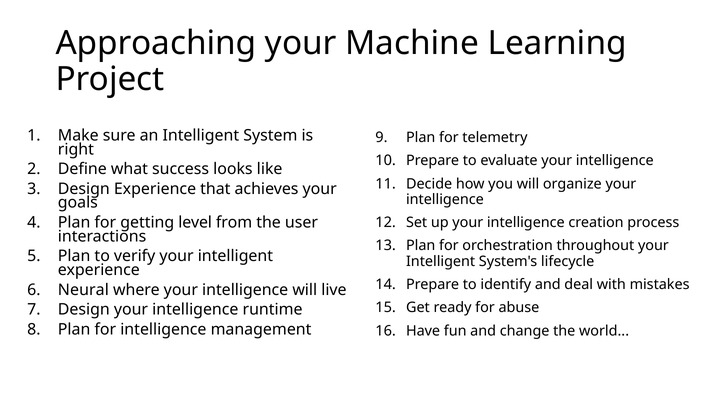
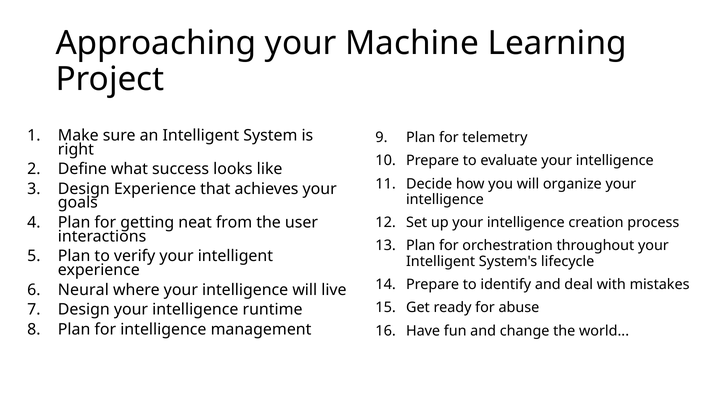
level: level -> neat
